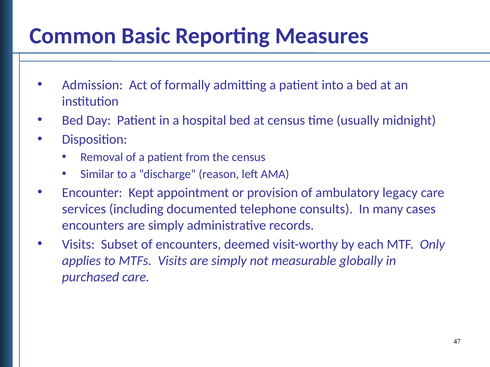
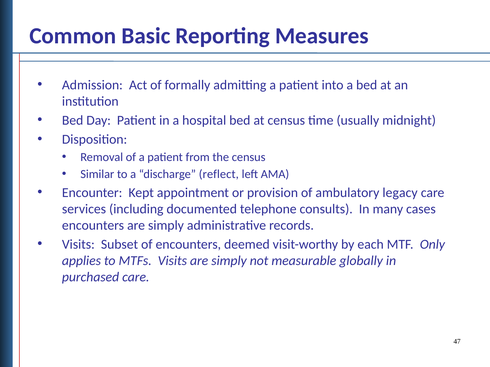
reason: reason -> reflect
